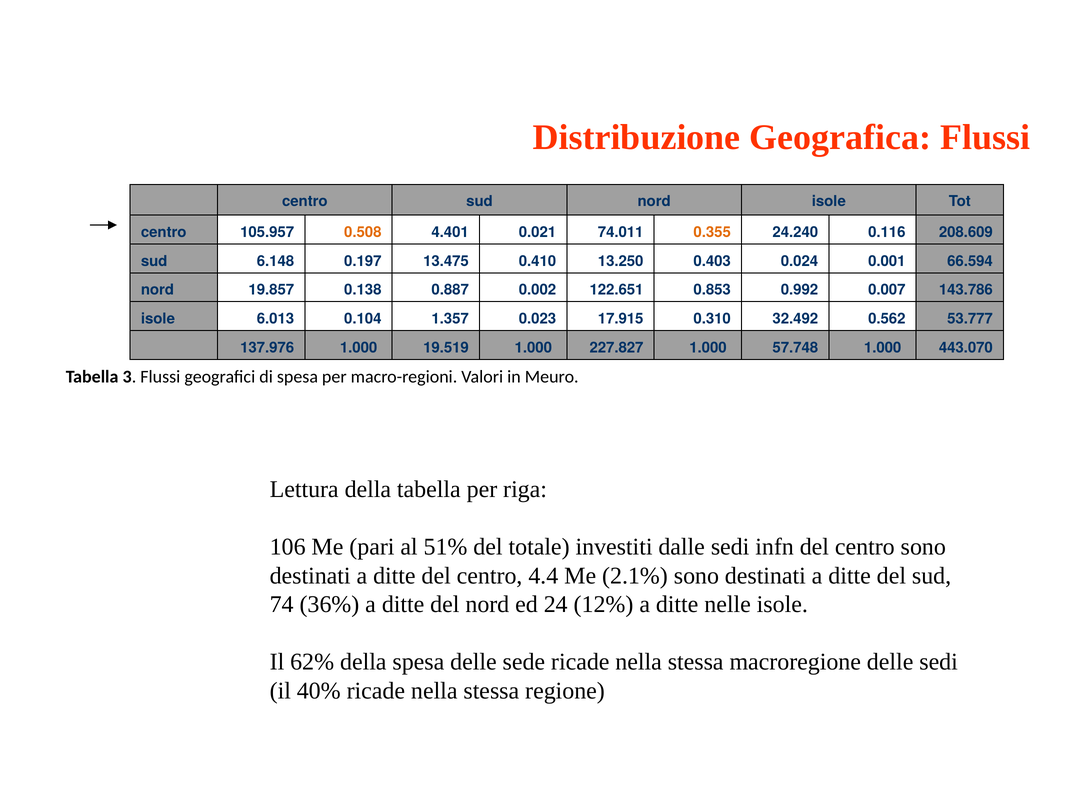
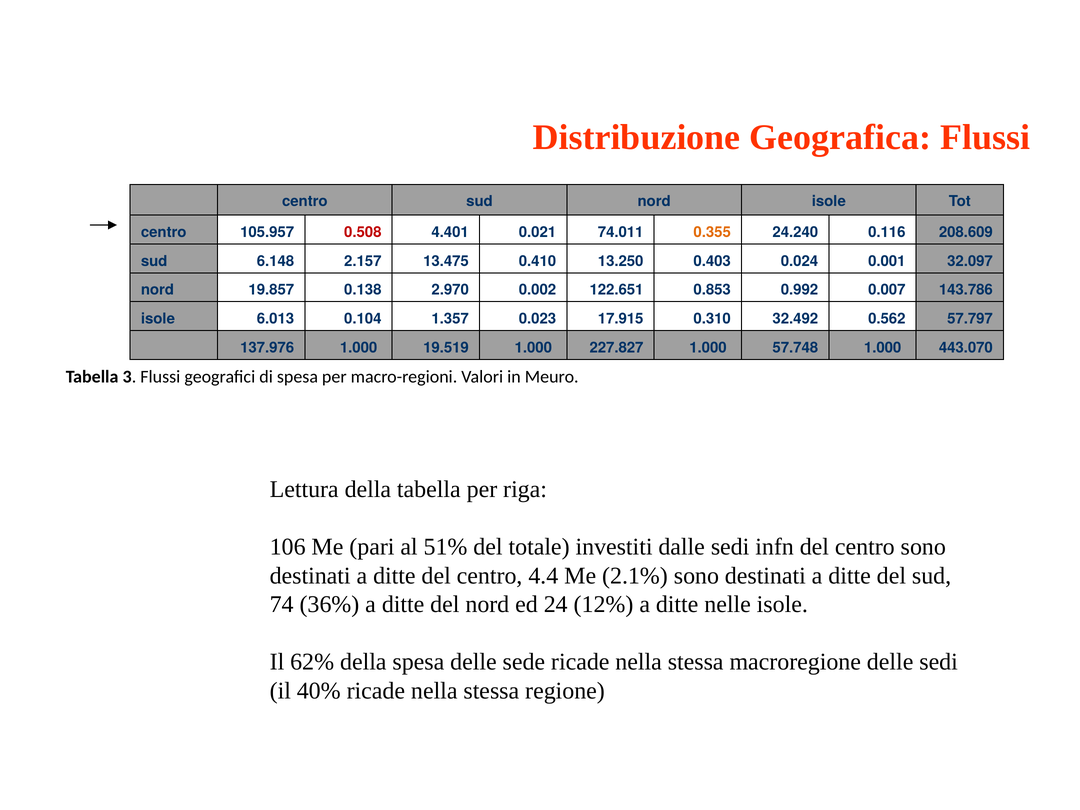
0.508 colour: orange -> red
0.197: 0.197 -> 2.157
66.594: 66.594 -> 32.097
0.887: 0.887 -> 2.970
53.777: 53.777 -> 57.797
